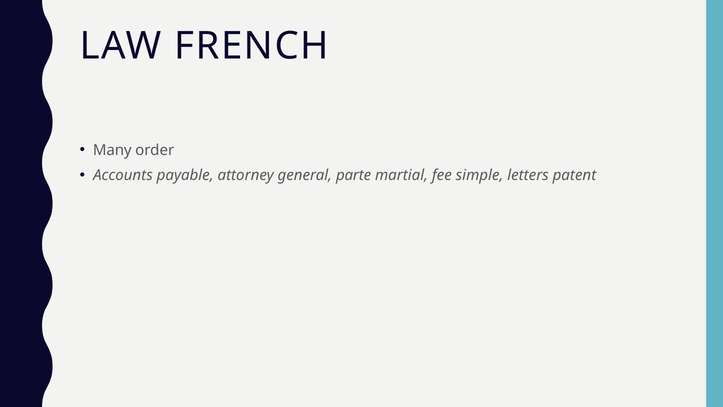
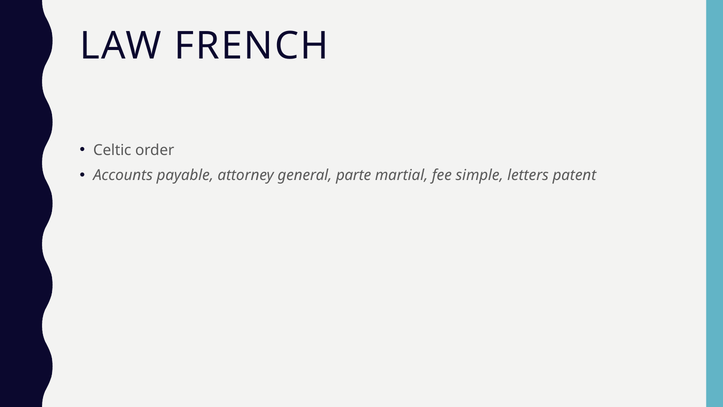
Many: Many -> Celtic
